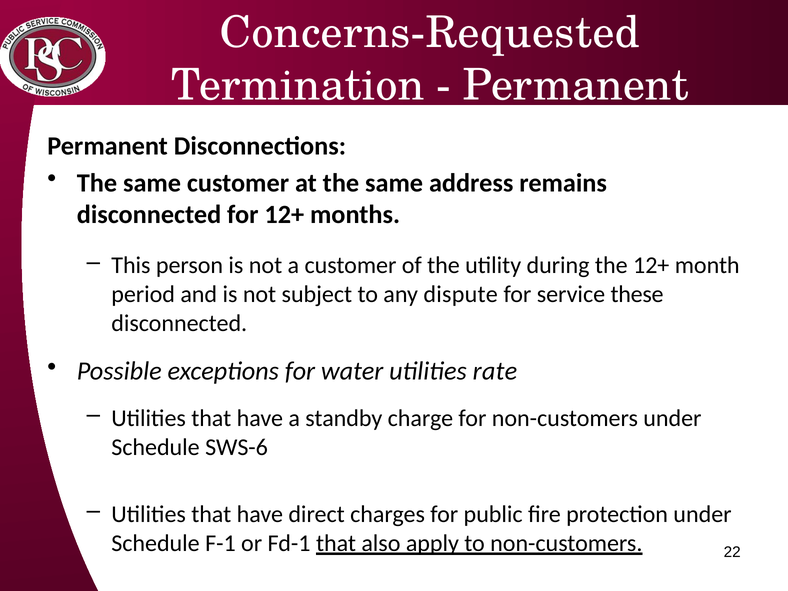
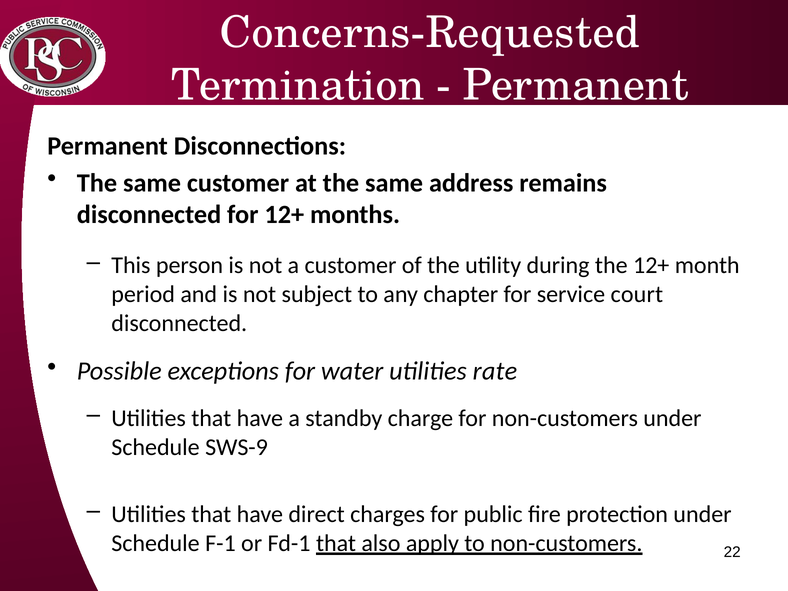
dispute: dispute -> chapter
these: these -> court
SWS-6: SWS-6 -> SWS-9
